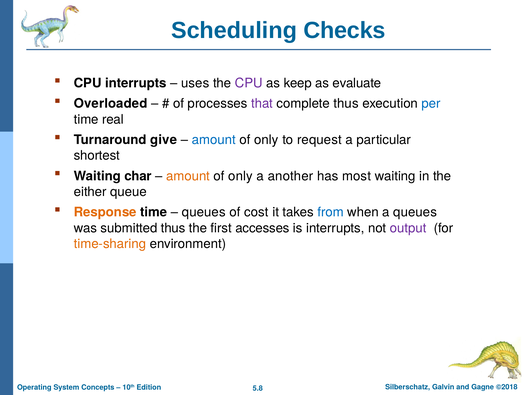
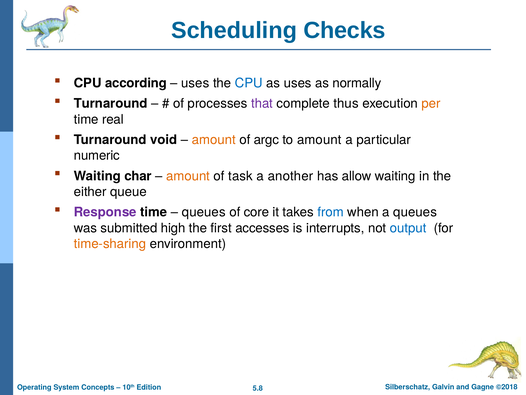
CPU interrupts: interrupts -> according
CPU at (249, 83) colour: purple -> blue
as keep: keep -> uses
evaluate: evaluate -> normally
Overloaded at (111, 104): Overloaded -> Turnaround
per colour: blue -> orange
give: give -> void
amount at (214, 140) colour: blue -> orange
only at (266, 140): only -> argc
to request: request -> amount
shortest: shortest -> numeric
only at (241, 176): only -> task
most: most -> allow
Response colour: orange -> purple
cost: cost -> core
submitted thus: thus -> high
output colour: purple -> blue
